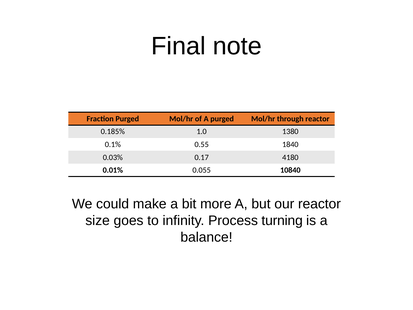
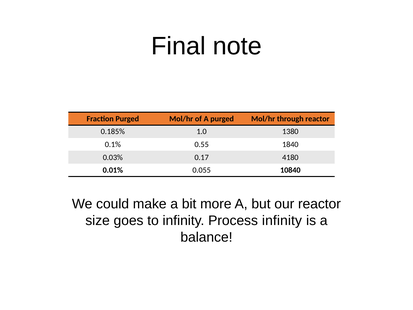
Process turning: turning -> infinity
